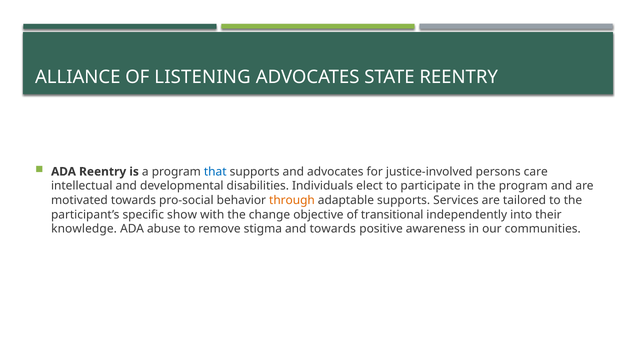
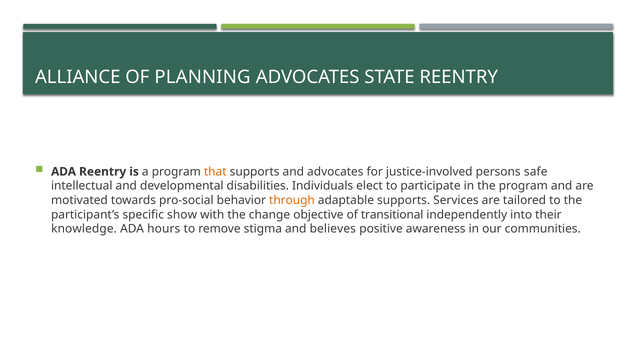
LISTENING: LISTENING -> PLANNING
that colour: blue -> orange
care: care -> safe
abuse: abuse -> hours
and towards: towards -> believes
